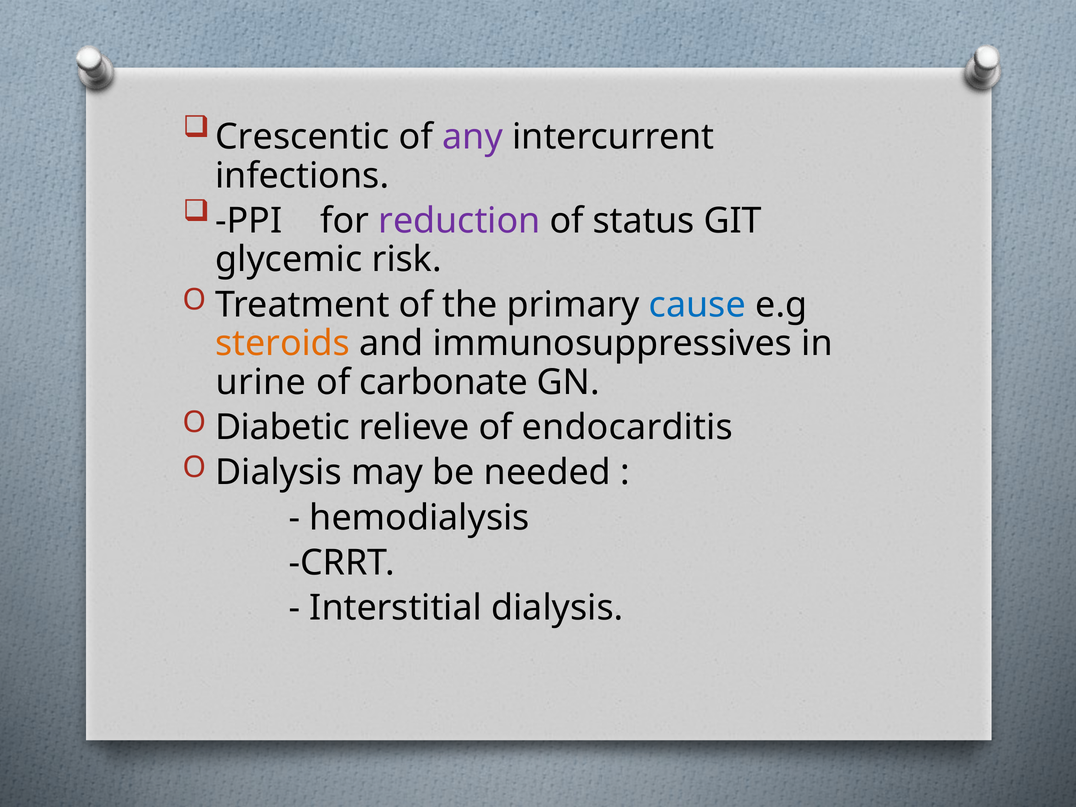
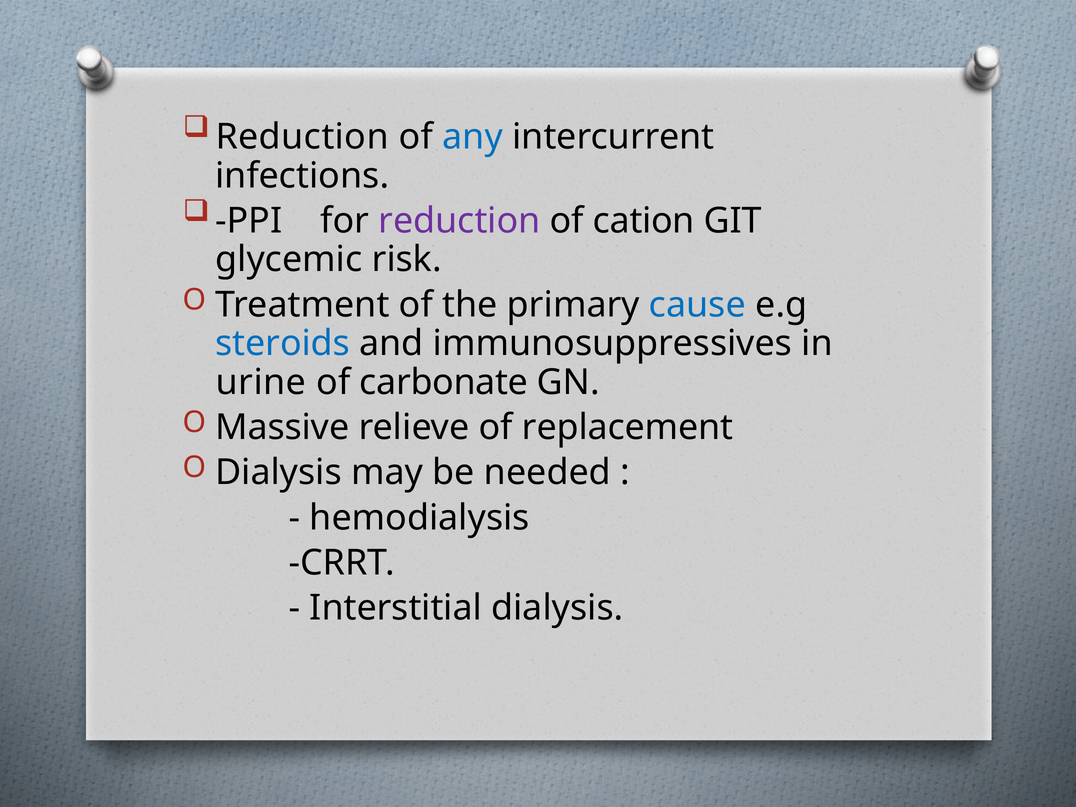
Crescentic at (302, 137): Crescentic -> Reduction
any colour: purple -> blue
status: status -> cation
steroids colour: orange -> blue
Diabetic: Diabetic -> Massive
endocarditis: endocarditis -> replacement
